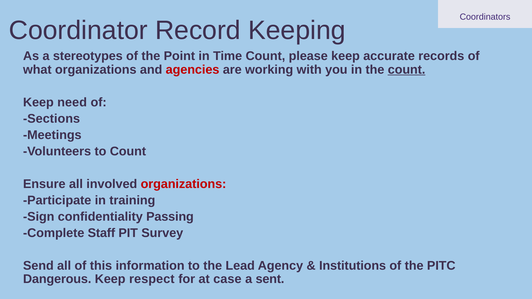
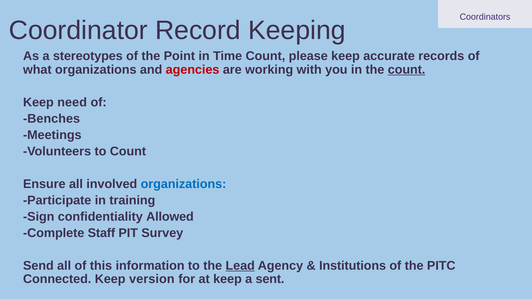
Sections: Sections -> Benches
organizations at (184, 184) colour: red -> blue
Passing: Passing -> Allowed
Lead underline: none -> present
Dangerous: Dangerous -> Connected
respect: respect -> version
at case: case -> keep
